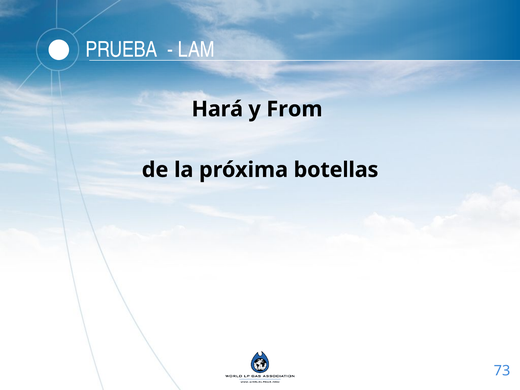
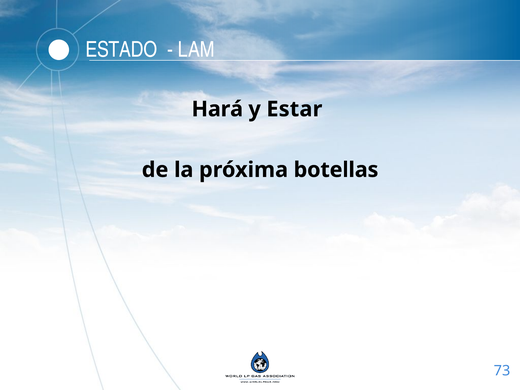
PRUEBA: PRUEBA -> ESTADO
From: From -> Estar
